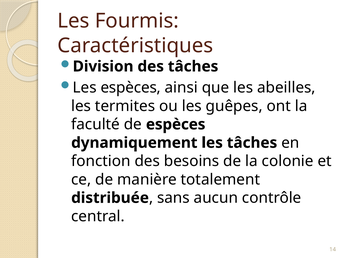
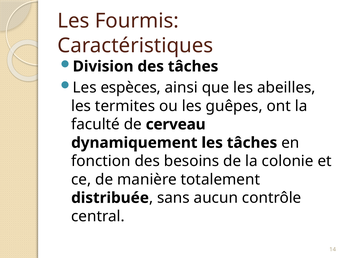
de espèces: espèces -> cerveau
